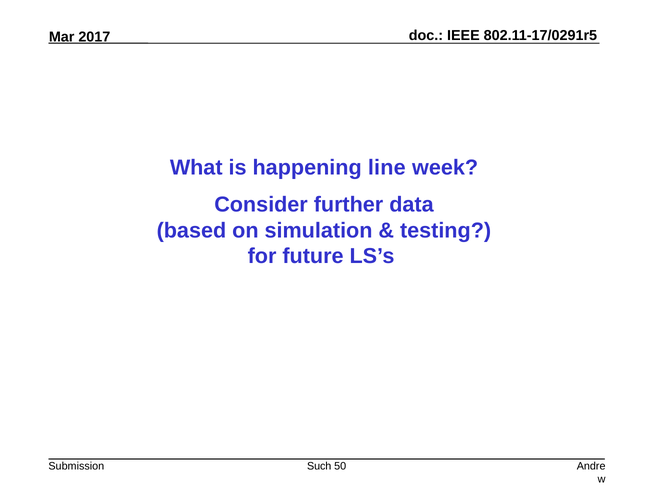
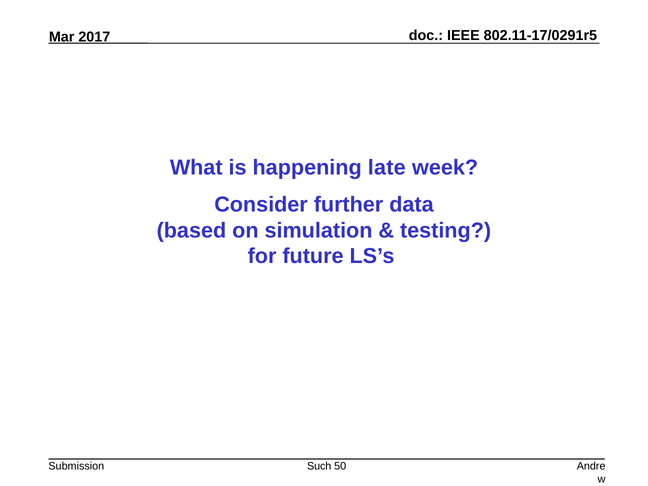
line: line -> late
